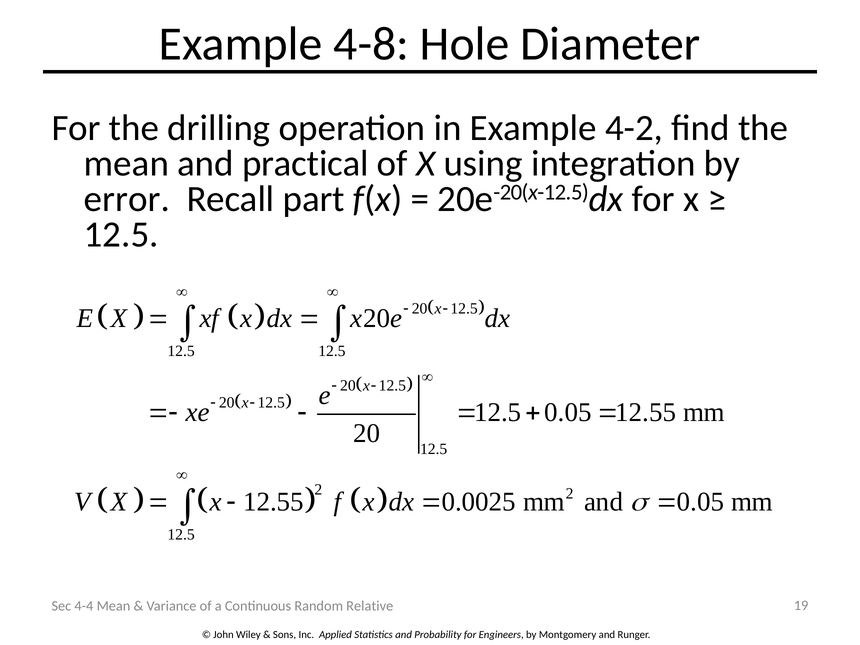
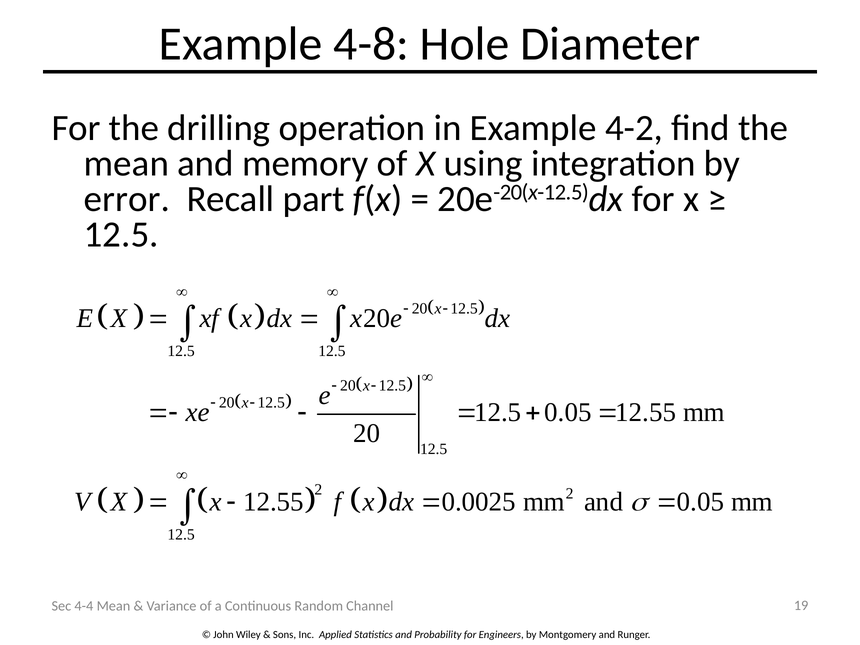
practical: practical -> memory
Relative: Relative -> Channel
